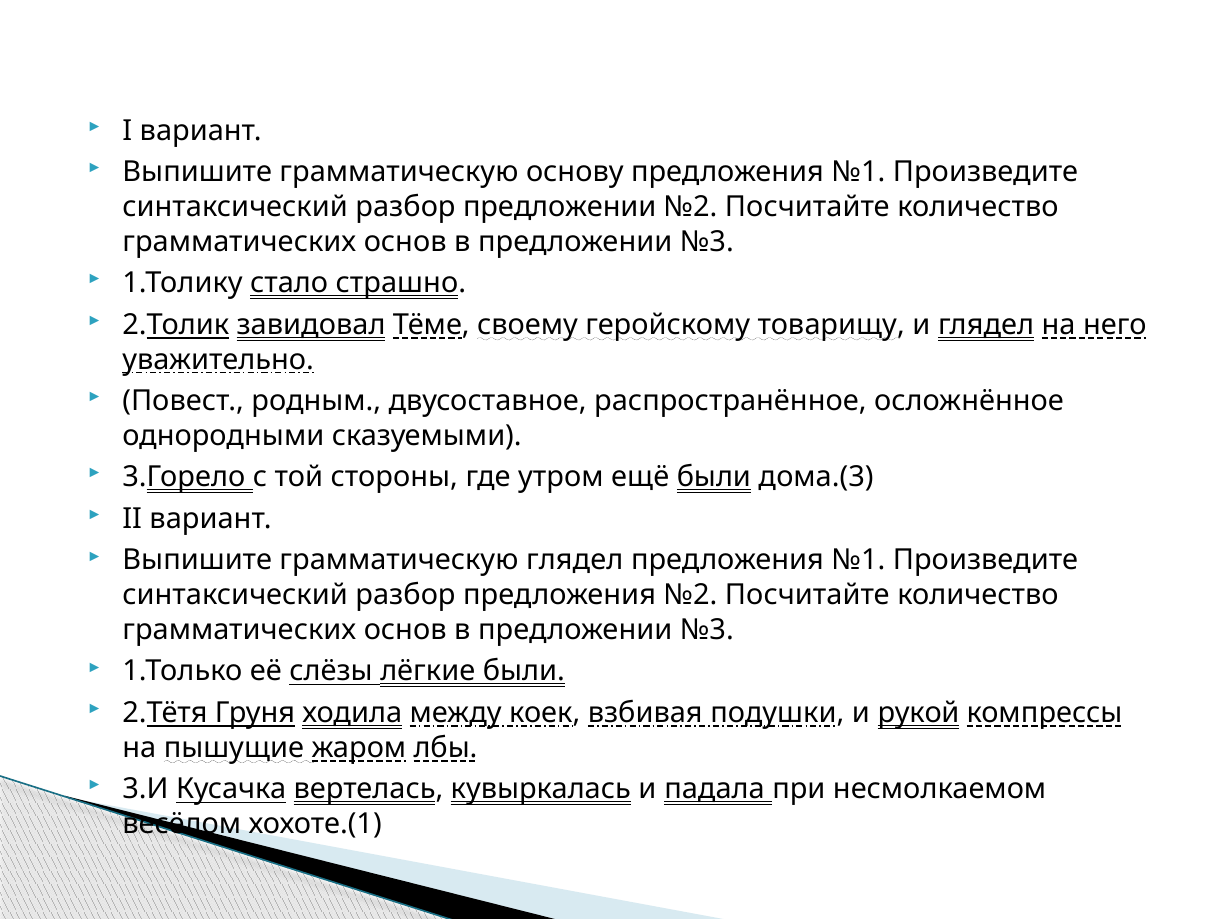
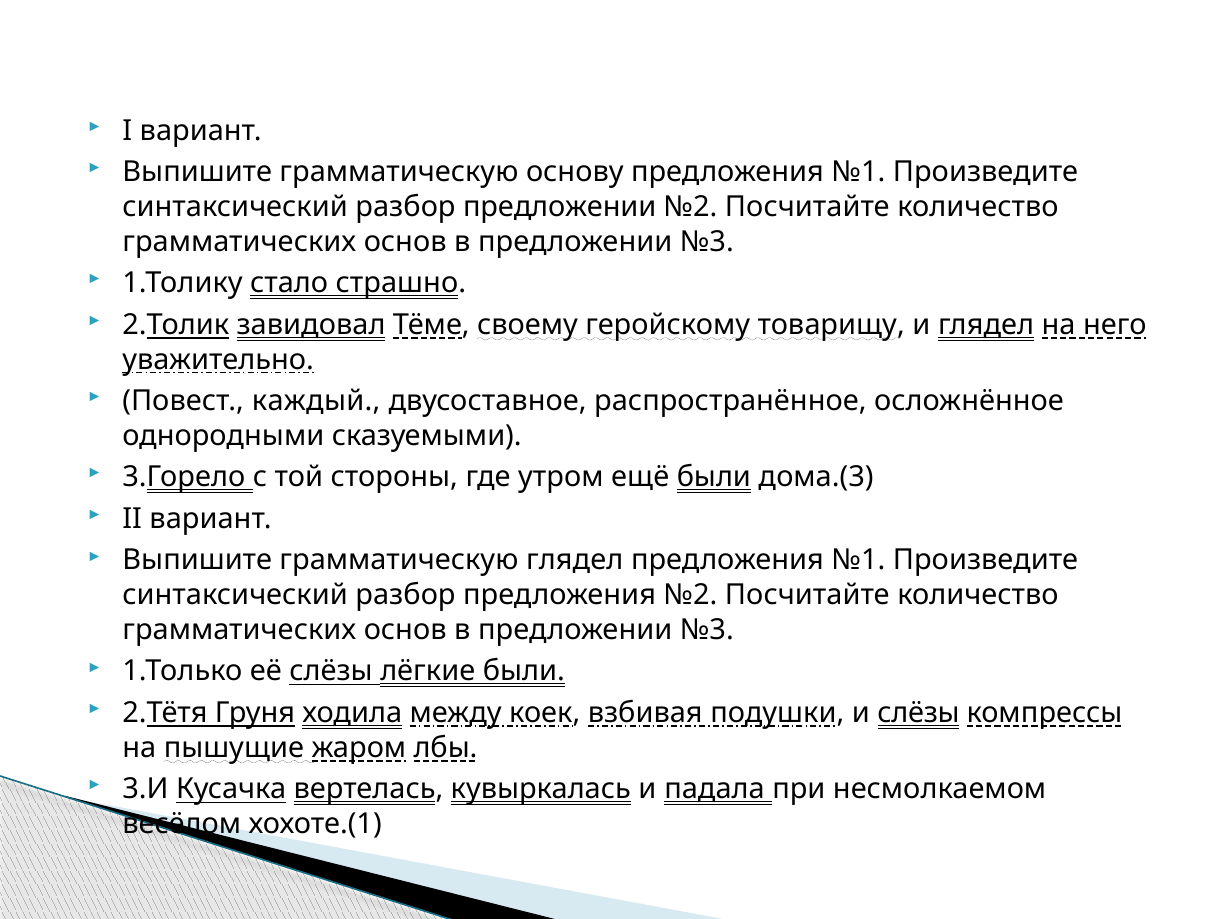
родным: родным -> каждый
и рукой: рукой -> слёзы
